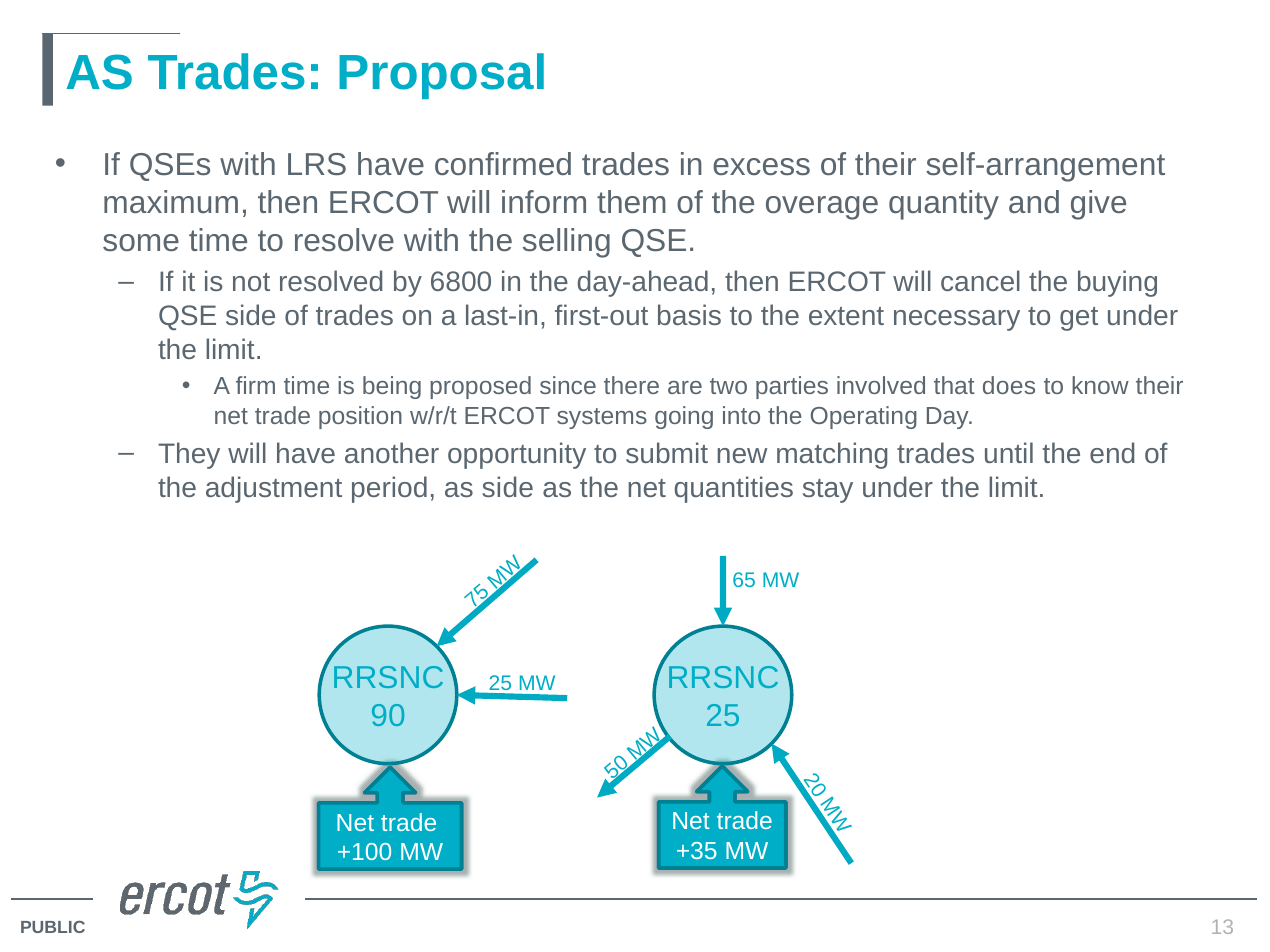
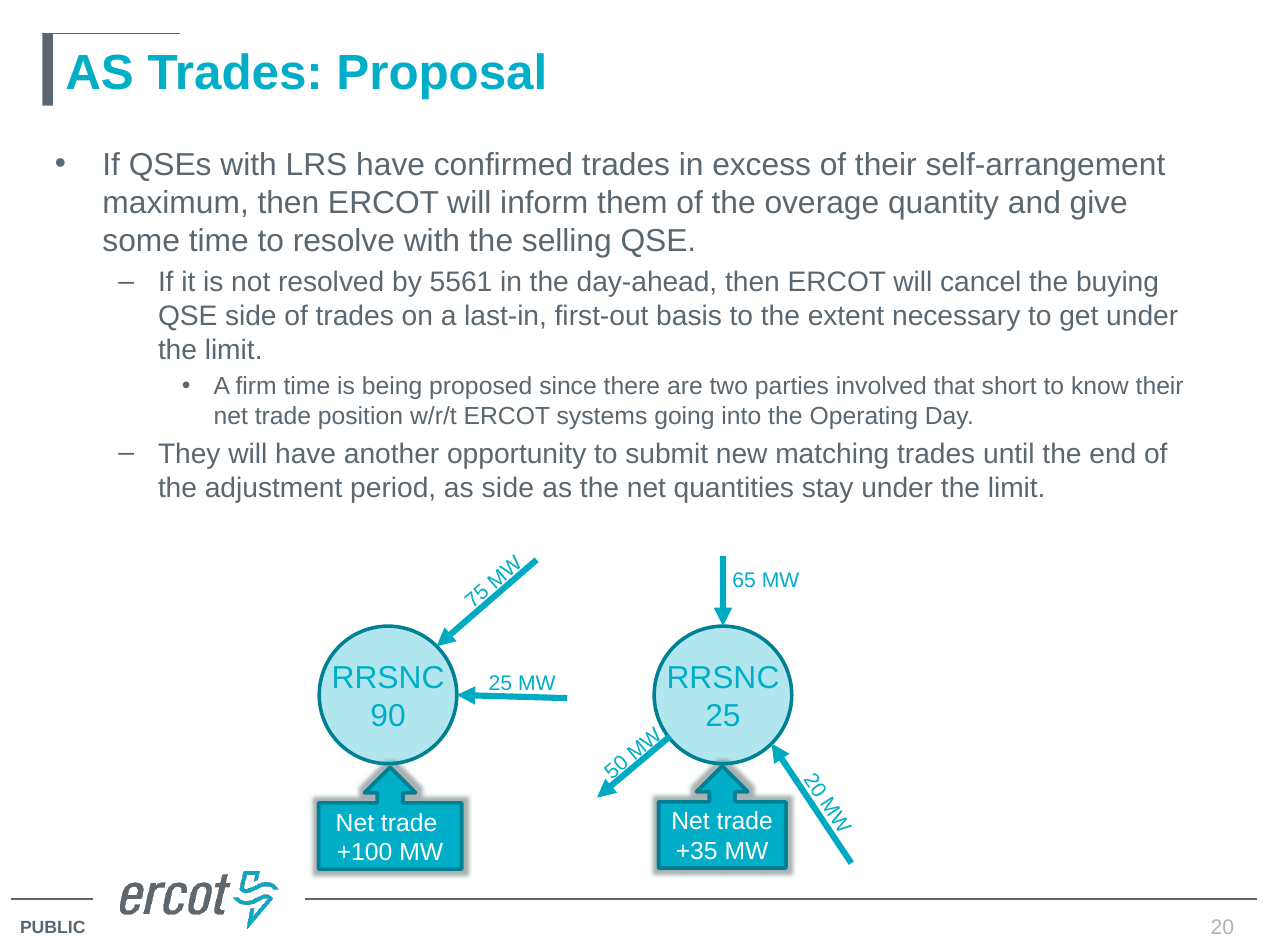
6800: 6800 -> 5561
does: does -> short
13: 13 -> 20
